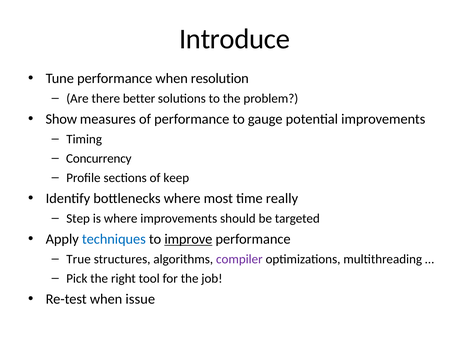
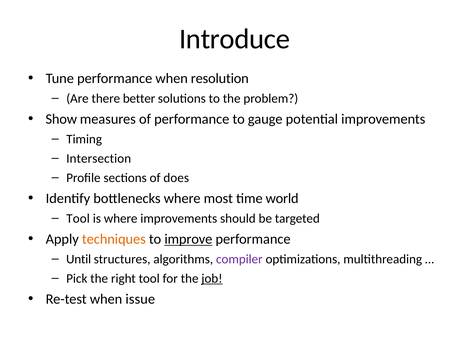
Concurrency: Concurrency -> Intersection
keep: keep -> does
really: really -> world
Step at (78, 218): Step -> Tool
techniques colour: blue -> orange
True: True -> Until
job underline: none -> present
